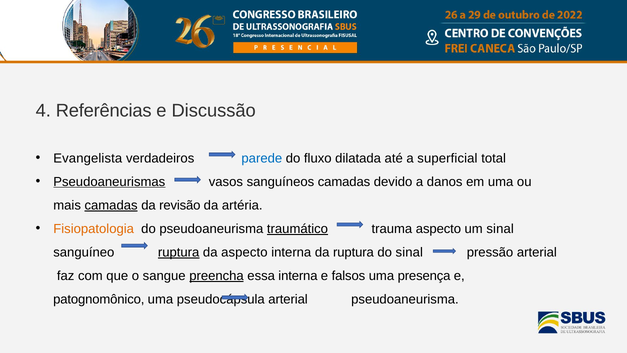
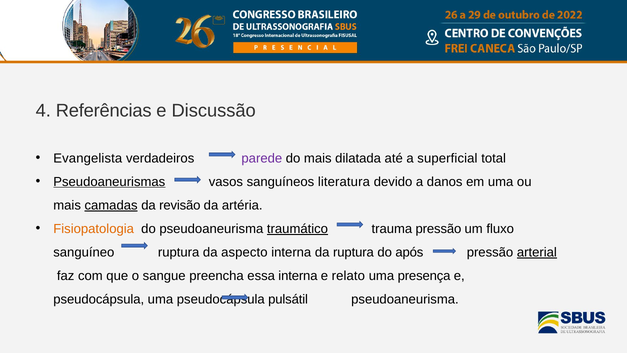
parede colour: blue -> purple
do fluxo: fluxo -> mais
sanguíneos camadas: camadas -> literatura
trauma aspecto: aspecto -> pressão
um sinal: sinal -> fluxo
ruptura at (179, 252) underline: present -> none
do sinal: sinal -> após
arterial at (537, 252) underline: none -> present
preencha underline: present -> none
falsos: falsos -> relato
patognomônico at (99, 299): patognomônico -> pseudocápsula
arterial at (288, 299): arterial -> pulsátil
